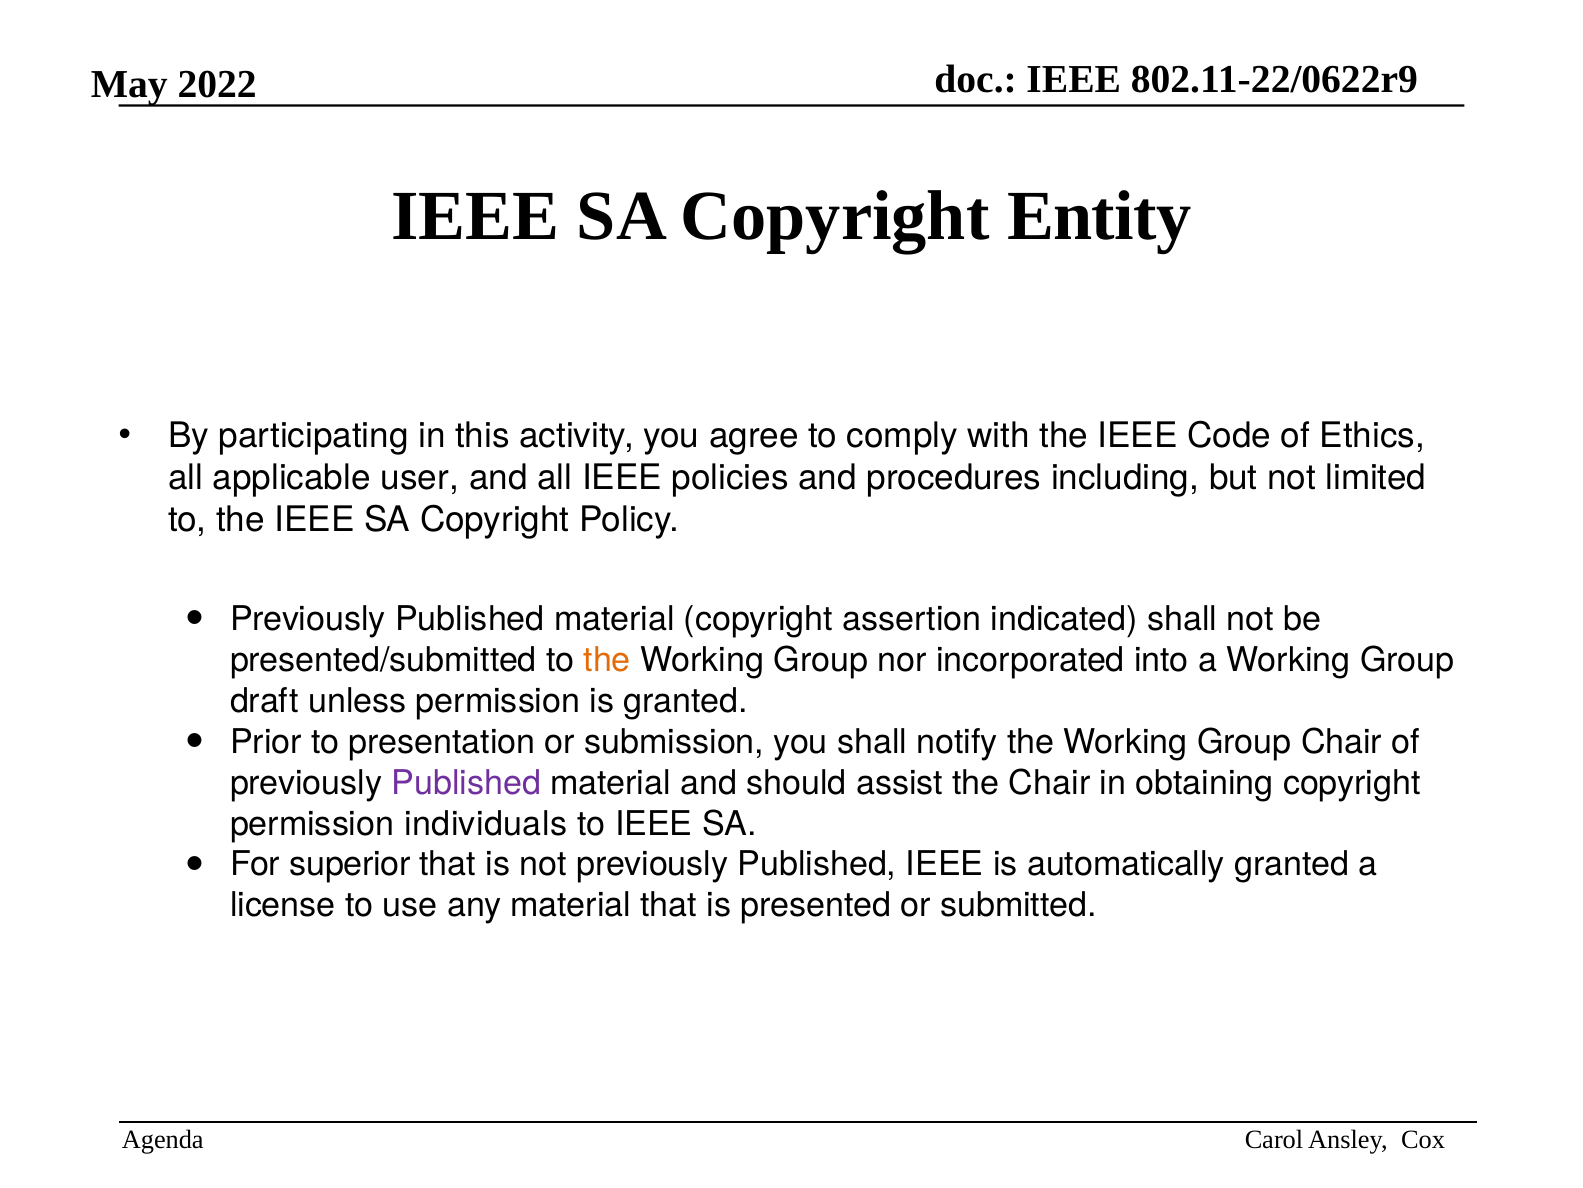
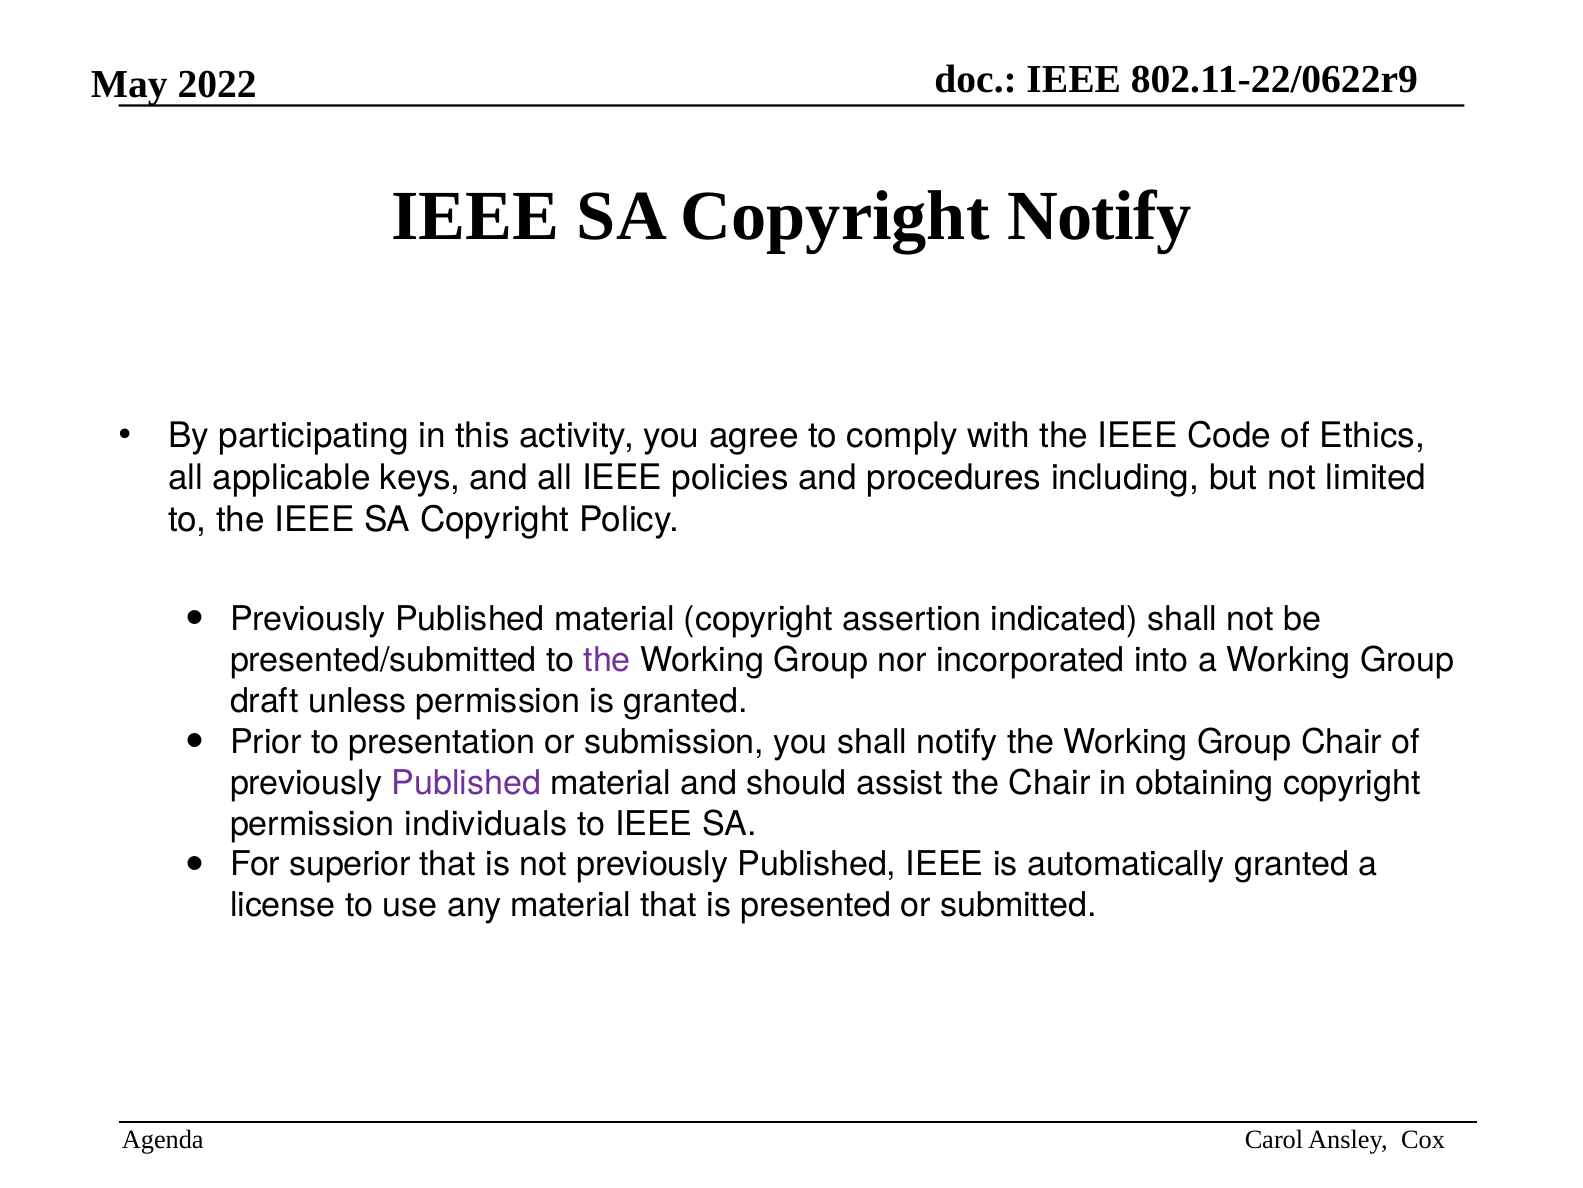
Copyright Entity: Entity -> Notify
user: user -> keys
the at (607, 660) colour: orange -> purple
